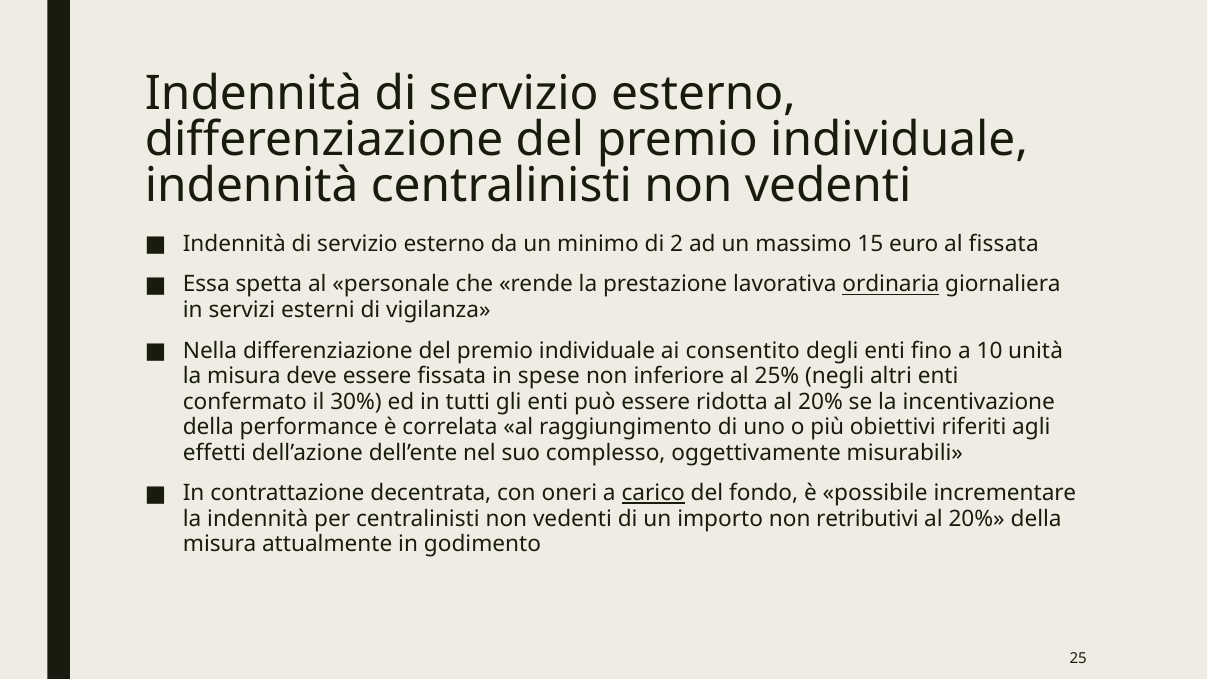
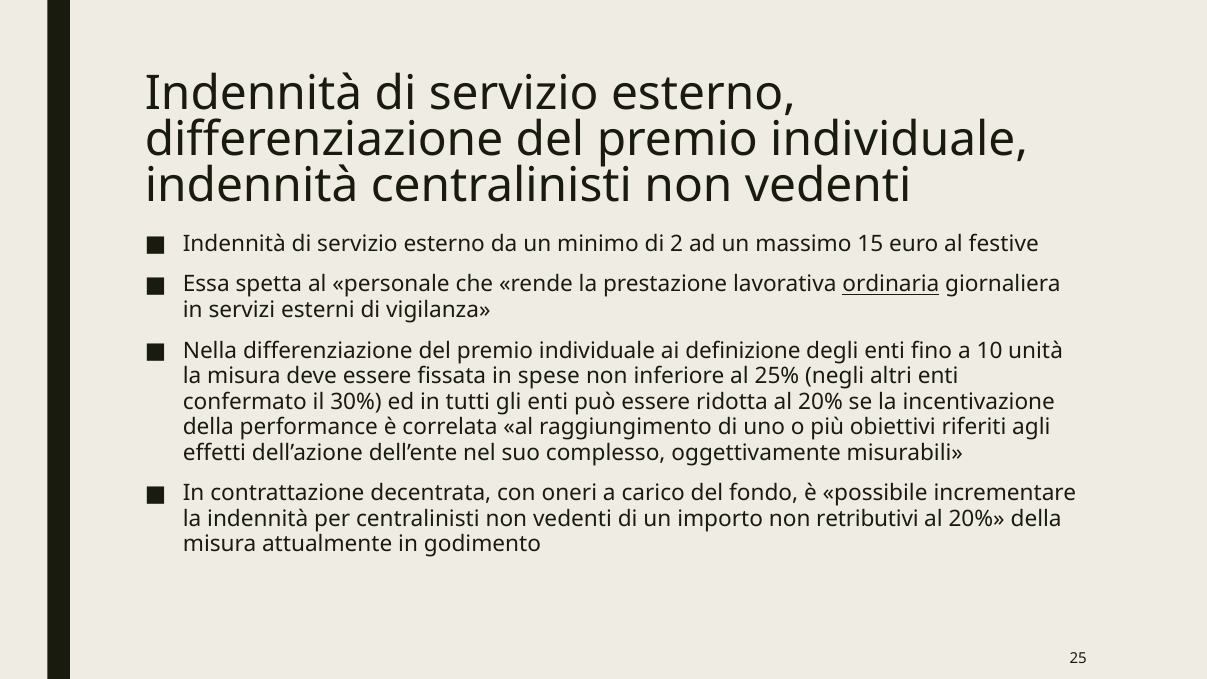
al fissata: fissata -> festive
consentito: consentito -> definizione
carico underline: present -> none
